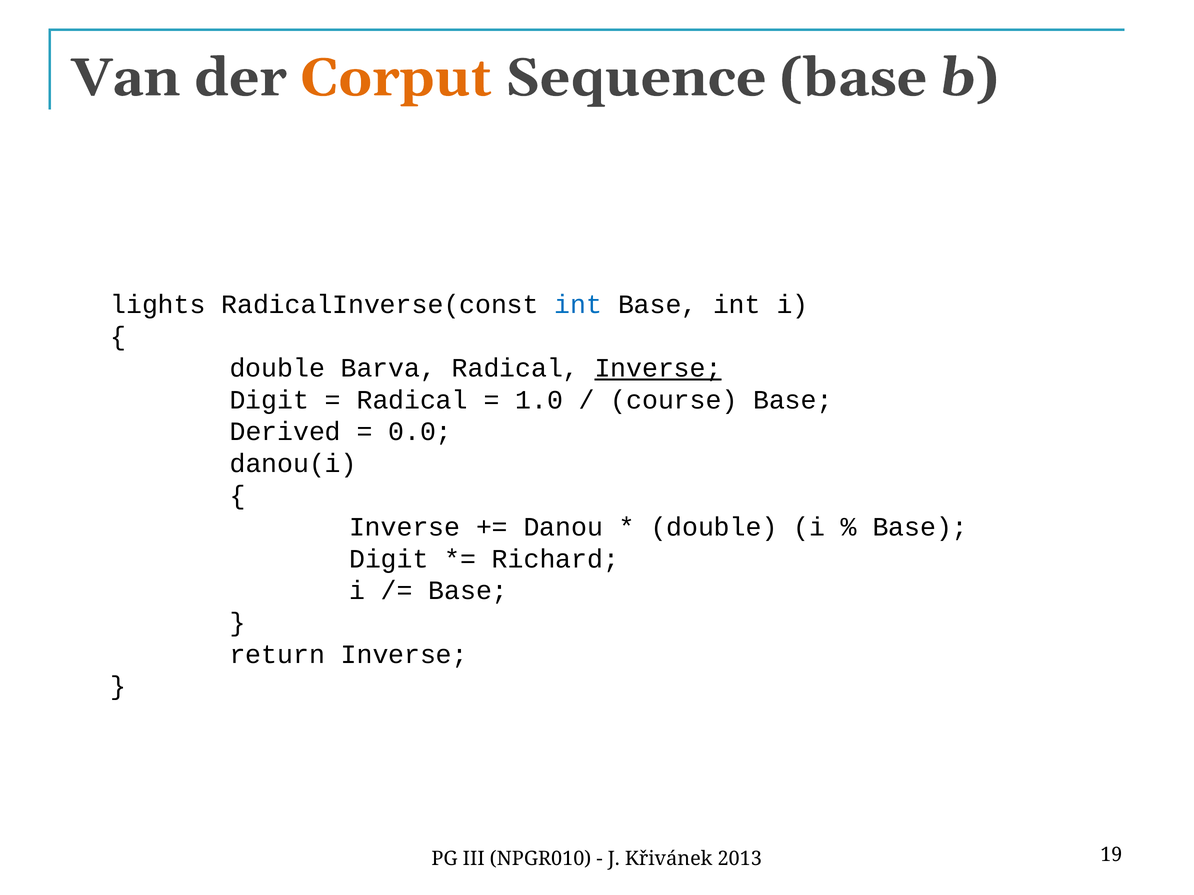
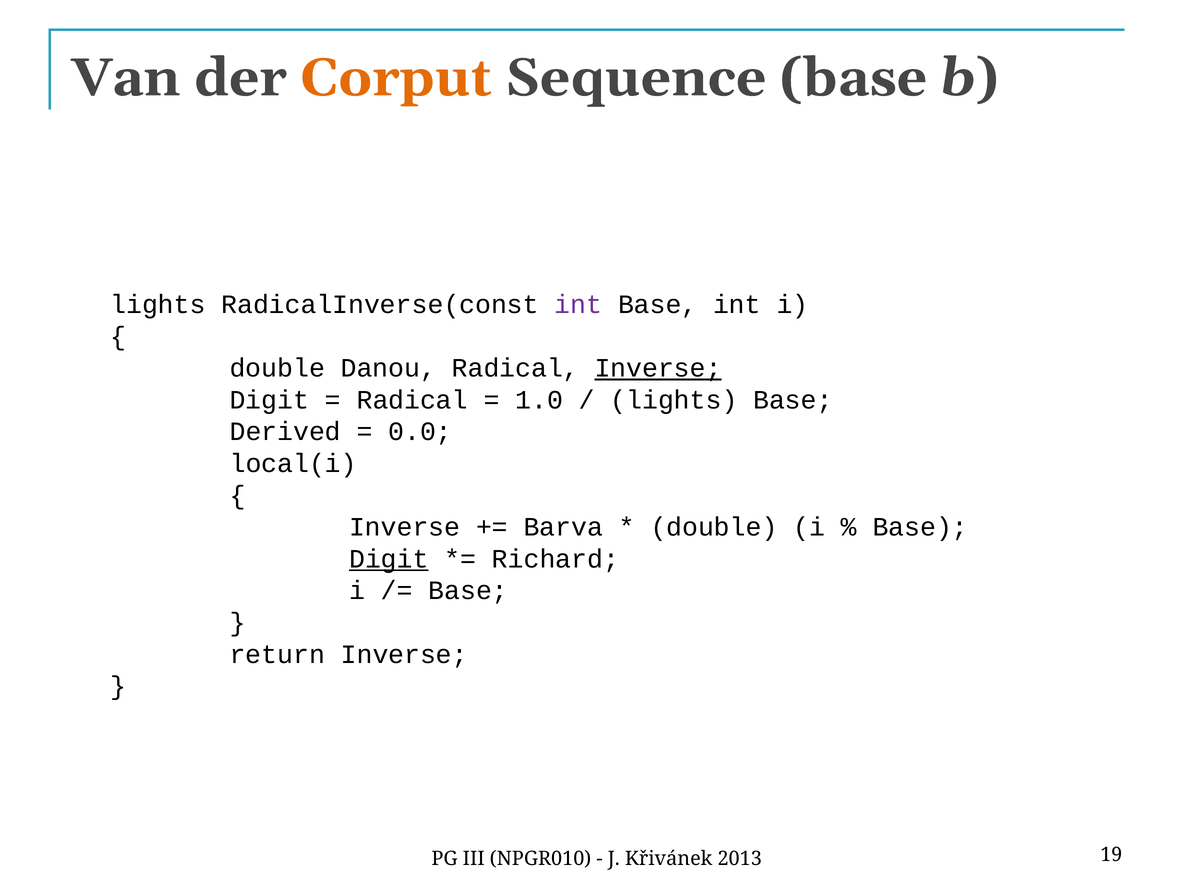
int at (578, 305) colour: blue -> purple
Barva: Barva -> Danou
course at (674, 400): course -> lights
danou(i: danou(i -> local(i
Danou: Danou -> Barva
Digit at (389, 559) underline: none -> present
